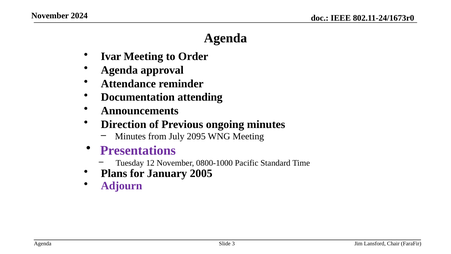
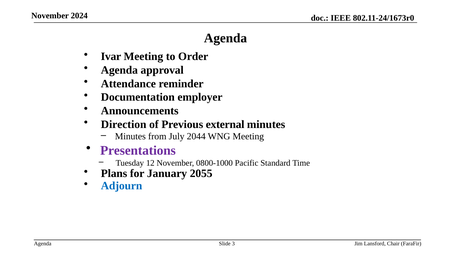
attending: attending -> employer
ongoing: ongoing -> external
2095: 2095 -> 2044
2005: 2005 -> 2055
Adjourn colour: purple -> blue
